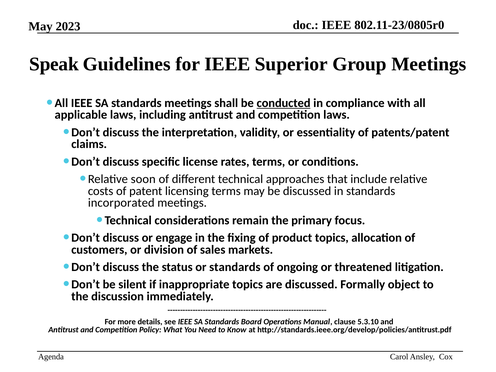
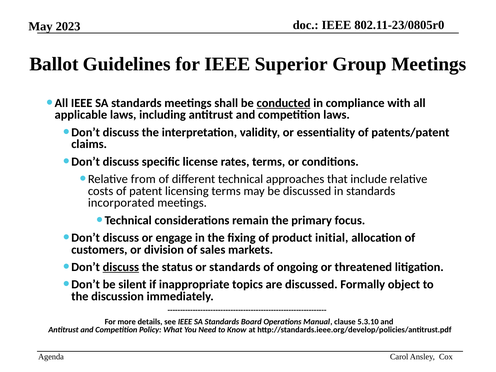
Speak: Speak -> Ballot
soon: soon -> from
product topics: topics -> initial
discuss at (121, 267) underline: none -> present
